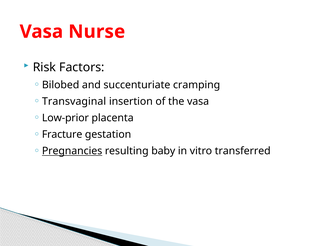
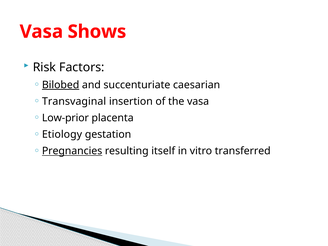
Nurse: Nurse -> Shows
Bilobed underline: none -> present
cramping: cramping -> caesarian
Fracture: Fracture -> Etiology
baby: baby -> itself
